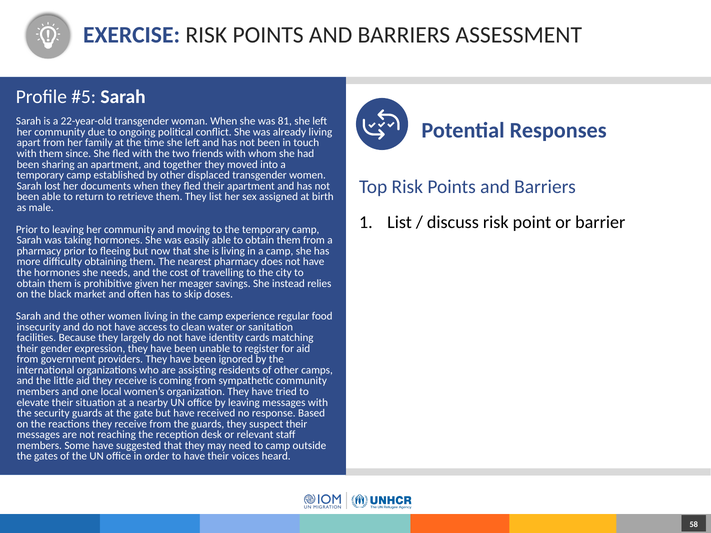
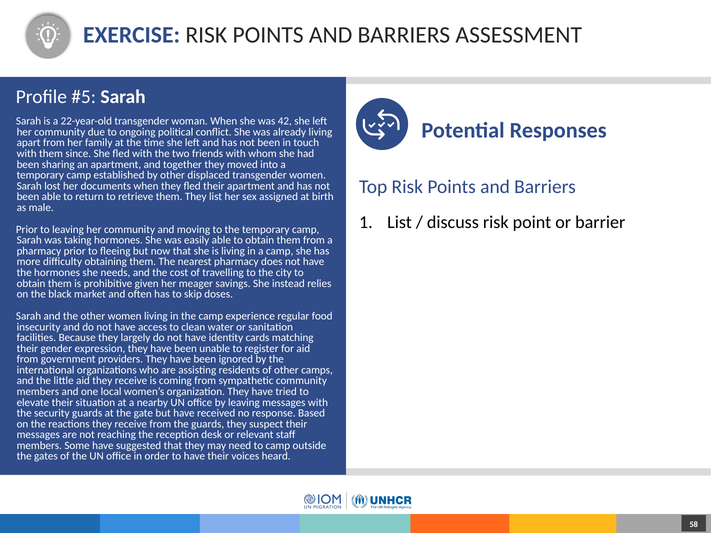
81: 81 -> 42
